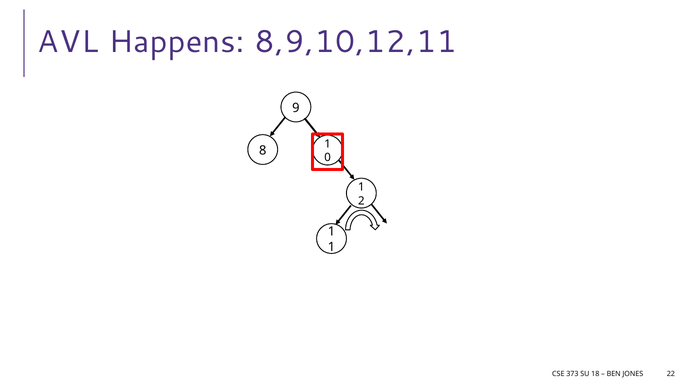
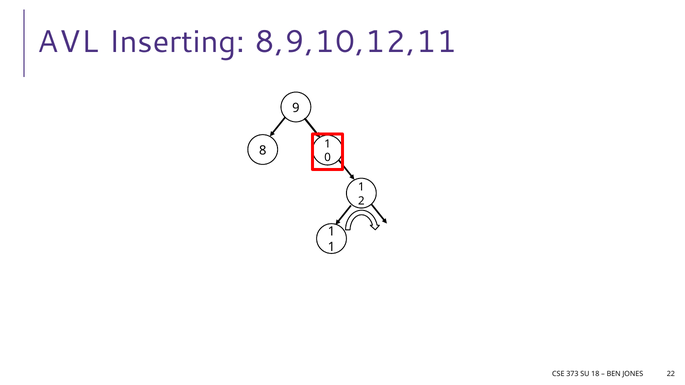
Happens: Happens -> Inserting
